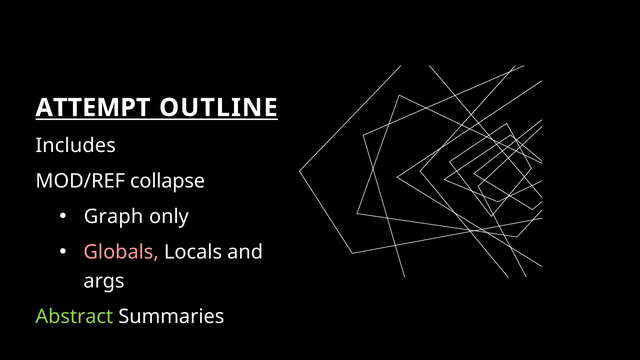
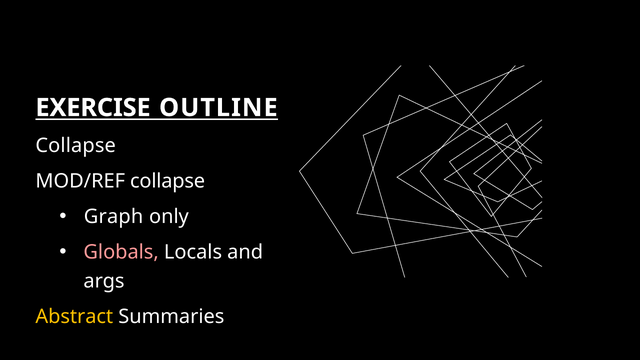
ATTEMPT: ATTEMPT -> EXERCISE
Includes at (76, 146): Includes -> Collapse
Abstract colour: light green -> yellow
